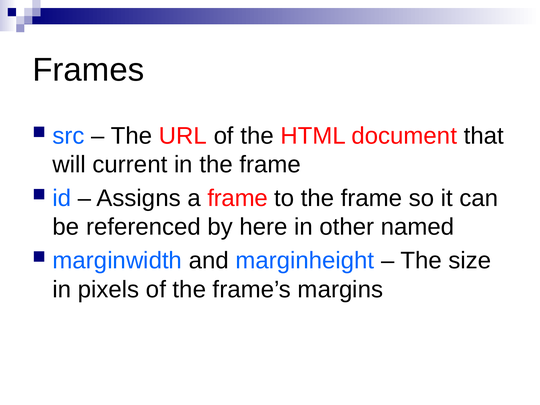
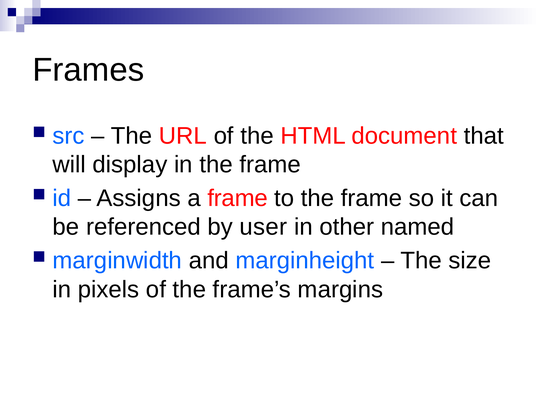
current: current -> display
here: here -> user
